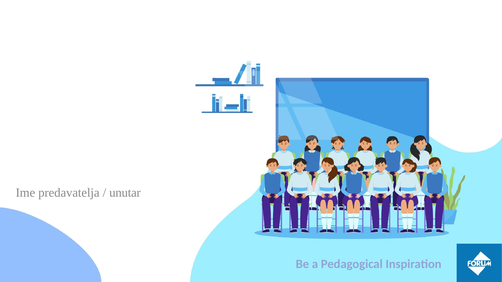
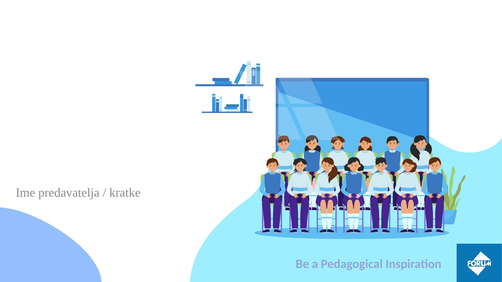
unutar: unutar -> kratke
